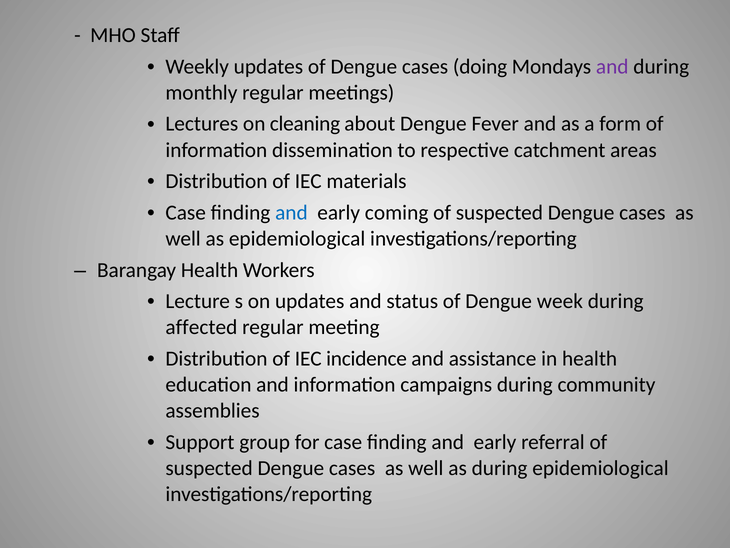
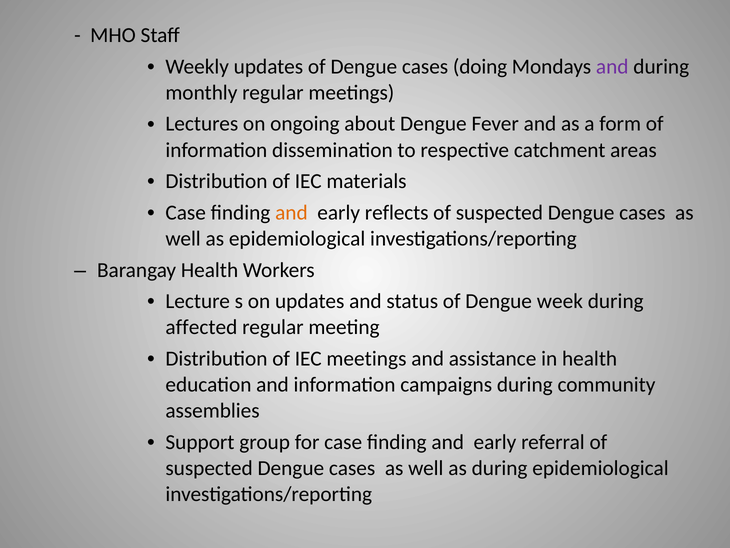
cleaning: cleaning -> ongoing
and at (291, 212) colour: blue -> orange
coming: coming -> reflects
IEC incidence: incidence -> meetings
